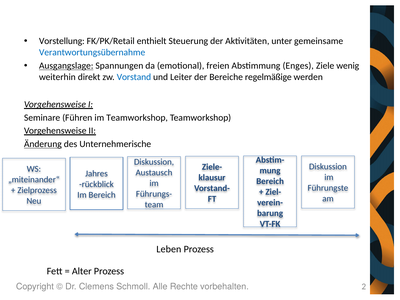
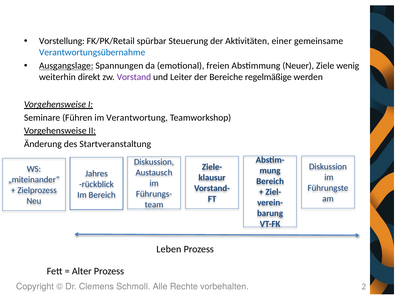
enthielt: enthielt -> spürbar
unter: unter -> einer
Enges: Enges -> Neuer
Vorstand colour: blue -> purple
im Teamworkshop: Teamworkshop -> Verantwortung
Änderung underline: present -> none
Unternehmerische: Unternehmerische -> Startveranstaltung
